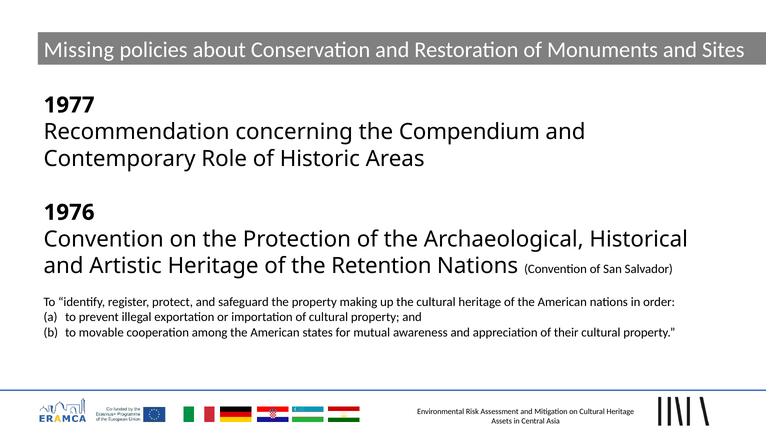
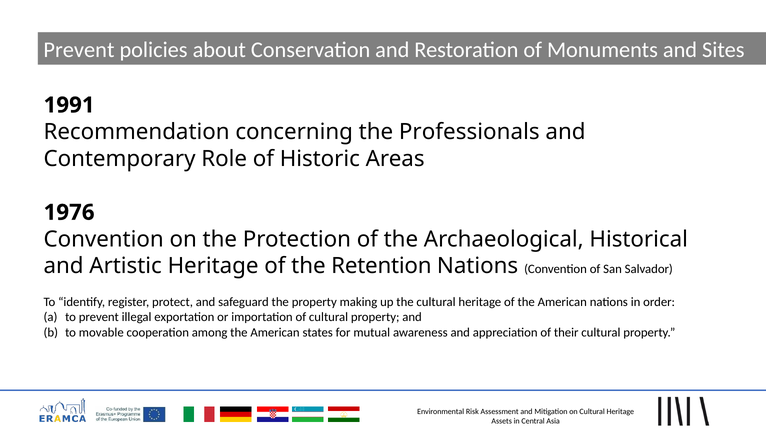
Missing at (79, 50): Missing -> Prevent
1977: 1977 -> 1991
Compendium: Compendium -> Professionals
